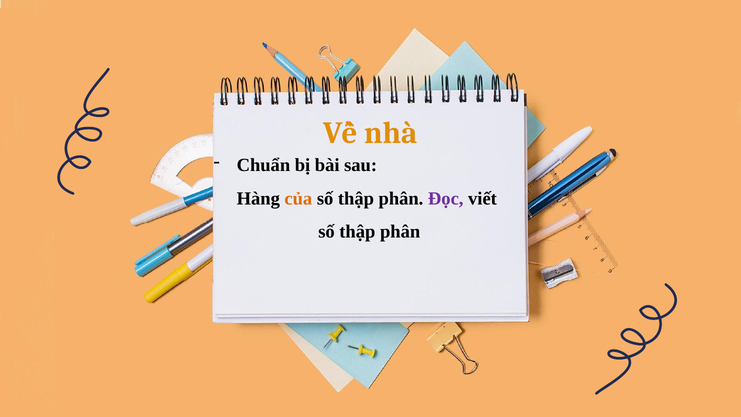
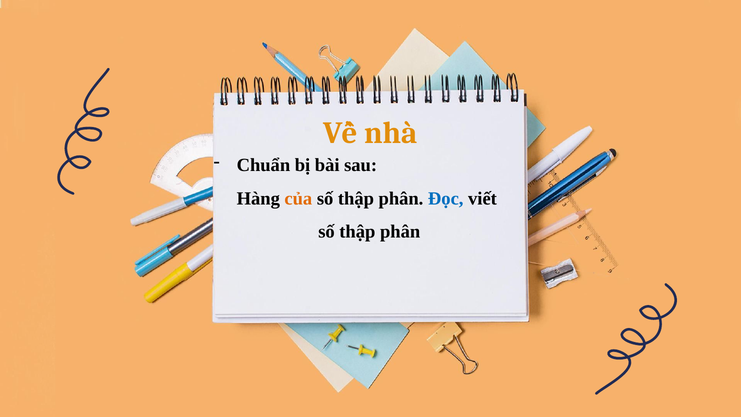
Đọc colour: purple -> blue
